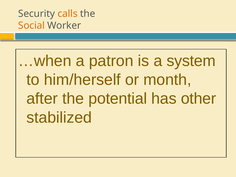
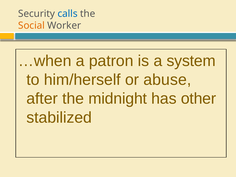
calls colour: orange -> blue
month: month -> abuse
potential: potential -> midnight
